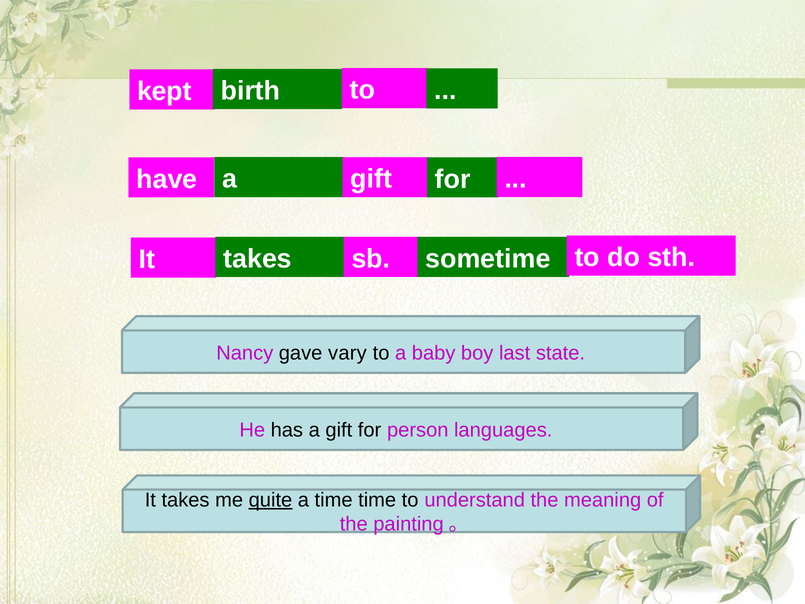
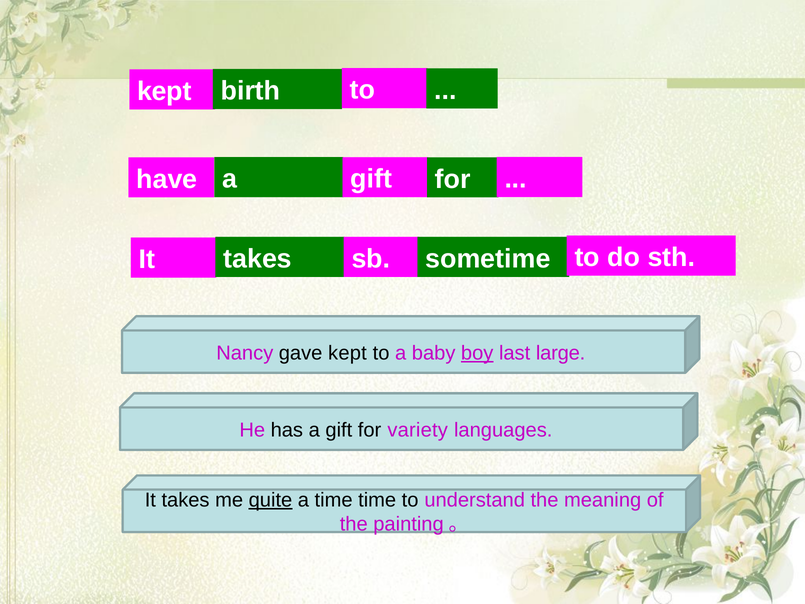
gave vary: vary -> kept
boy underline: none -> present
state: state -> large
person: person -> variety
